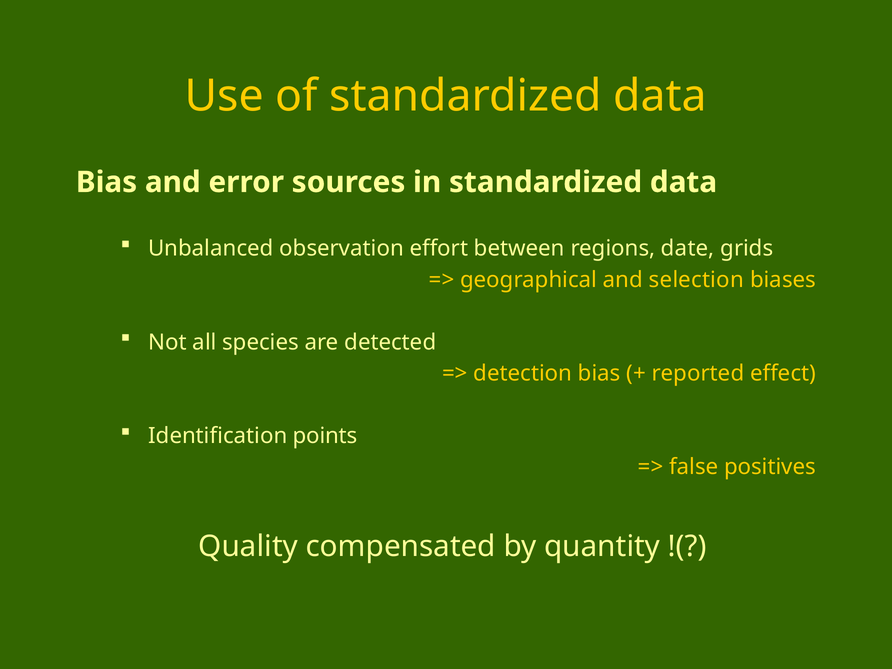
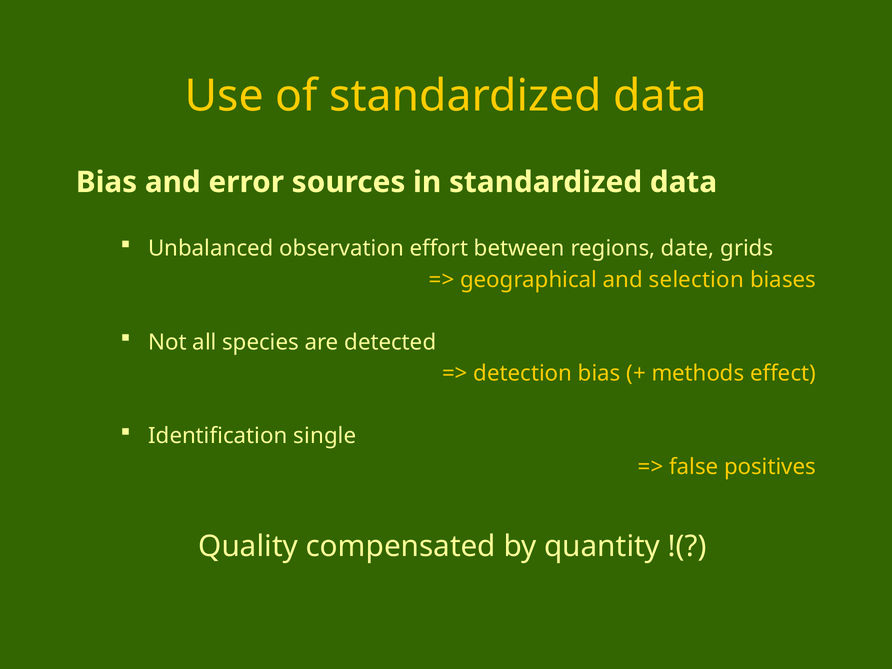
reported: reported -> methods
points: points -> single
